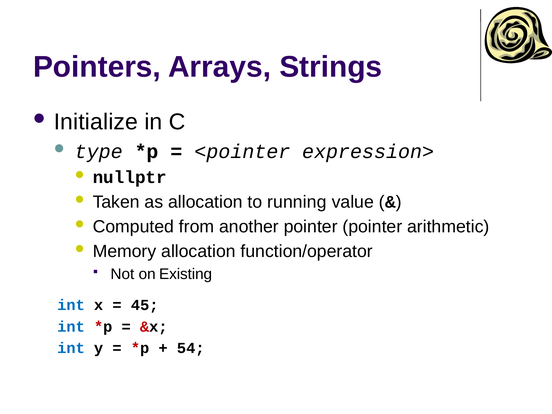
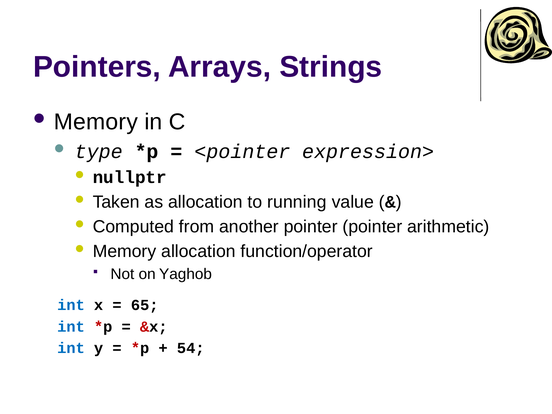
Initialize at (96, 122): Initialize -> Memory
Existing: Existing -> Yaghob
45: 45 -> 65
